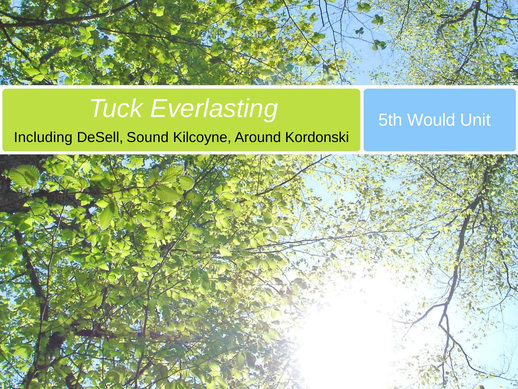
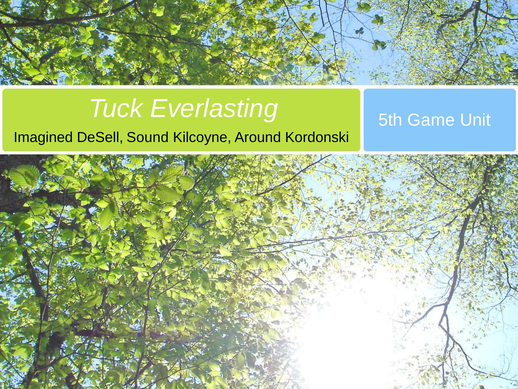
Would: Would -> Game
Including: Including -> Imagined
